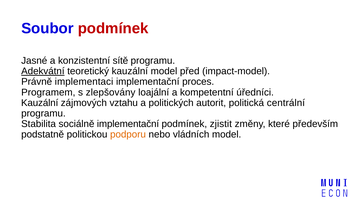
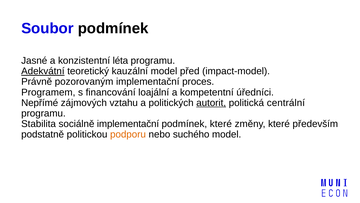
podmínek at (113, 28) colour: red -> black
sítě: sítě -> léta
implementaci: implementaci -> pozorovaným
zlepšovány: zlepšovány -> financování
Kauzální at (40, 103): Kauzální -> Nepřímé
autorit underline: none -> present
podmínek zjistit: zjistit -> které
vládních: vládních -> suchého
